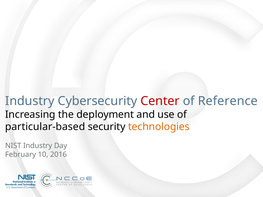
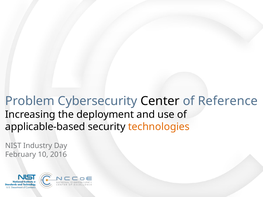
Industry at (30, 101): Industry -> Problem
Center colour: red -> black
particular-based: particular-based -> applicable-based
